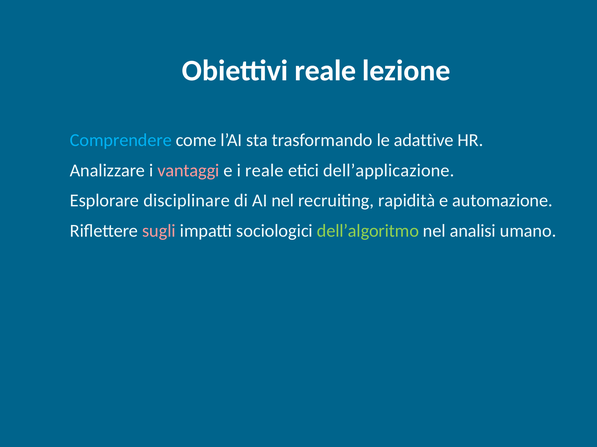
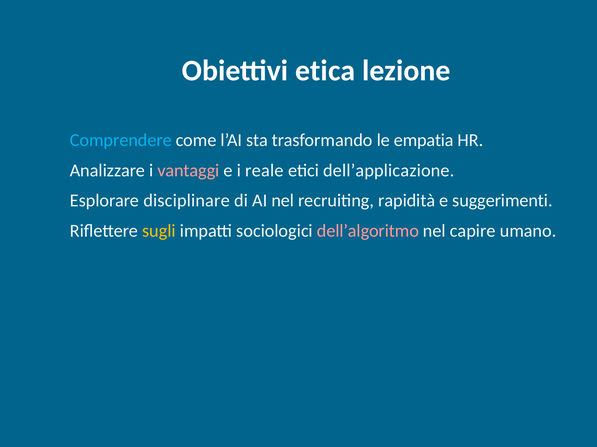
Obiettivi reale: reale -> etica
adattive: adattive -> empatia
automazione: automazione -> suggerimenti
sugli colour: pink -> yellow
dell’algoritmo colour: light green -> pink
analisi: analisi -> capire
